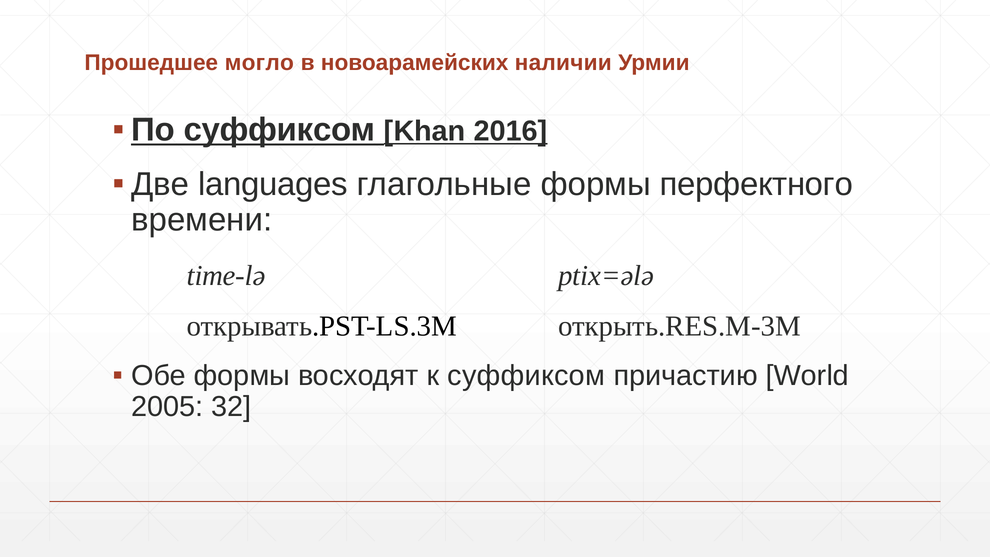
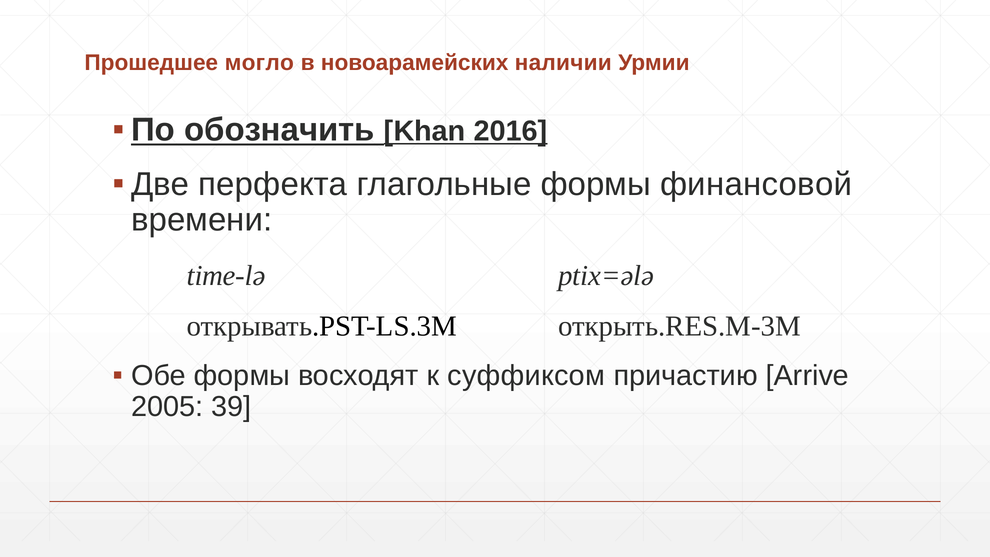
суффиксом at (280, 130): суффиксом -> обозначить
languages: languages -> перфекта
перфектного: перфектного -> финансовой
World: World -> Arrive
32: 32 -> 39
